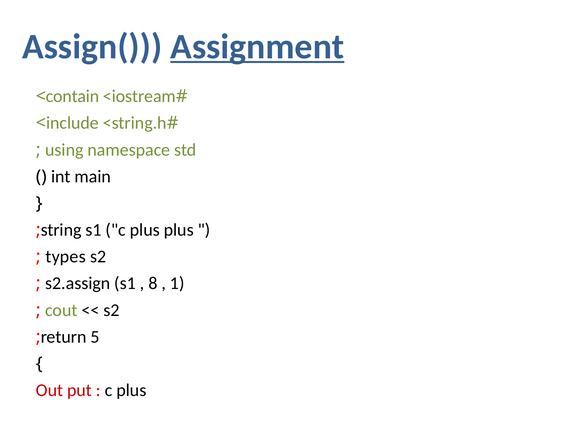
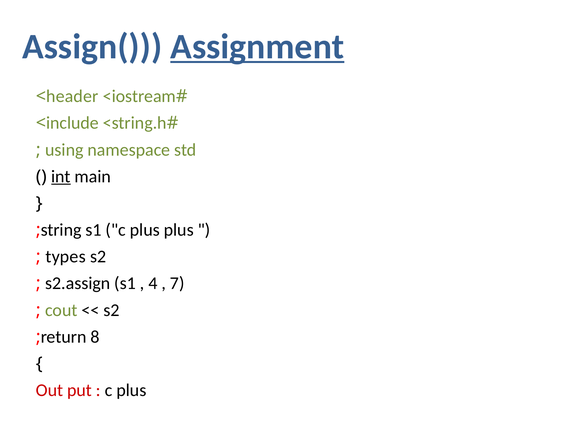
contain: contain -> header
int underline: none -> present
8: 8 -> 4
1: 1 -> 7
5: 5 -> 8
